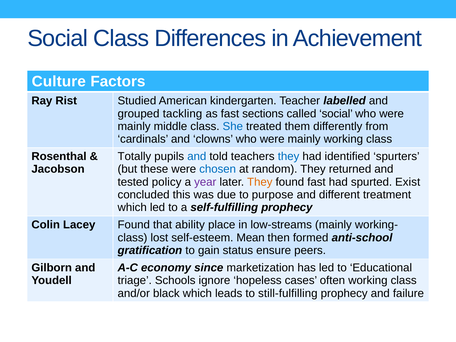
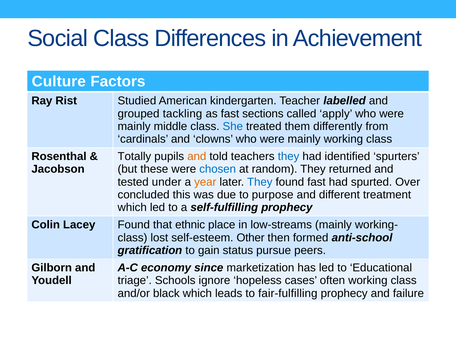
called social: social -> apply
and at (197, 156) colour: blue -> orange
policy: policy -> under
year colour: purple -> orange
They at (260, 182) colour: orange -> blue
Exist: Exist -> Over
ability: ability -> ethnic
Mean: Mean -> Other
ensure: ensure -> pursue
still-fulfilling: still-fulfilling -> fair-fulfilling
